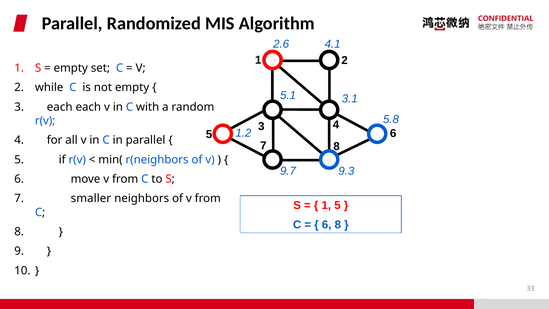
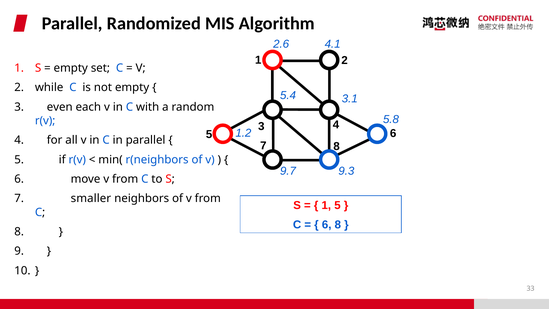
5.1: 5.1 -> 5.4
3 each: each -> even
